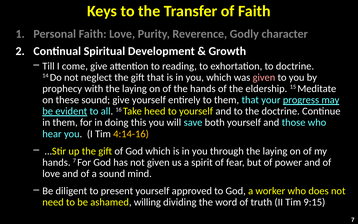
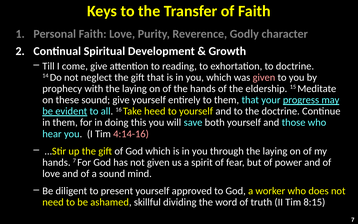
4:14-16 colour: yellow -> pink
willing: willing -> skillful
9:15: 9:15 -> 8:15
